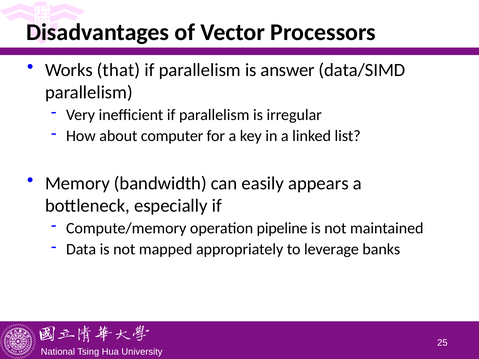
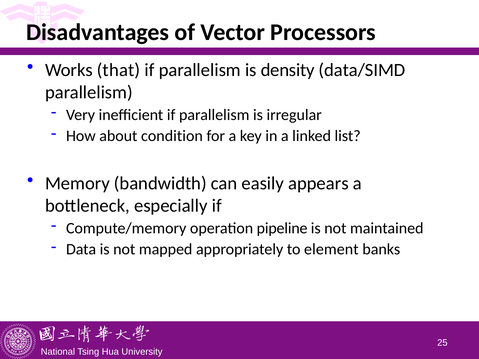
answer: answer -> density
computer: computer -> condition
leverage: leverage -> element
